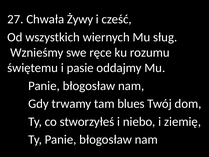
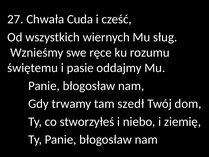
Żywy: Żywy -> Cuda
blues: blues -> szedł
